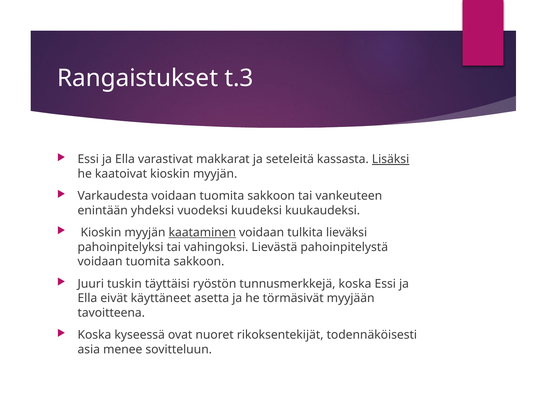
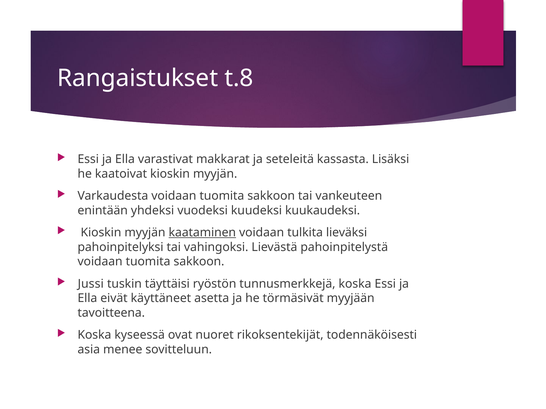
t.3: t.3 -> t.8
Lisäksi underline: present -> none
Juuri: Juuri -> Jussi
